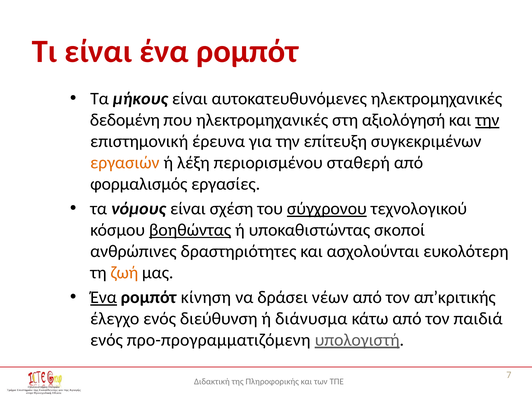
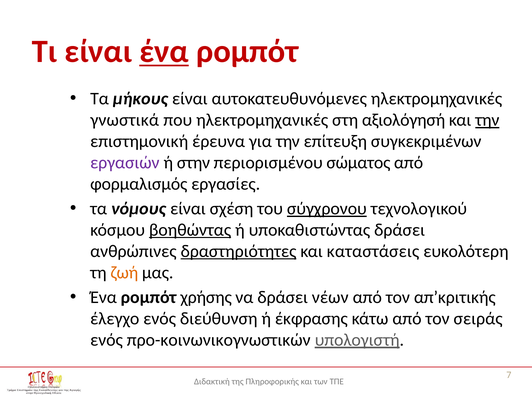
ένα at (164, 51) underline: none -> present
δεδομένη: δεδομένη -> γνωστικά
εργασιών colour: orange -> purple
λέξη: λέξη -> στην
σταθερή: σταθερή -> σώματος
υποκαθιστώντας σκοποί: σκοποί -> δράσει
δραστηριότητες underline: none -> present
ασχολούνται: ασχολούνται -> καταστάσεις
Ένα at (104, 297) underline: present -> none
κίνηση: κίνηση -> χρήσης
διάνυσμα: διάνυσμα -> έκφρασης
παιδιά: παιδιά -> σειράς
προ-προγραμματιζόμενη: προ-προγραμματιζόμενη -> προ-κοινωνικογνωστικών
